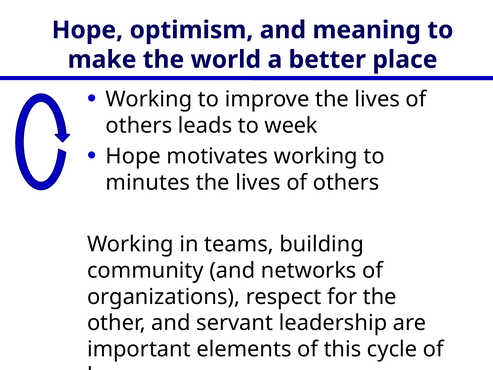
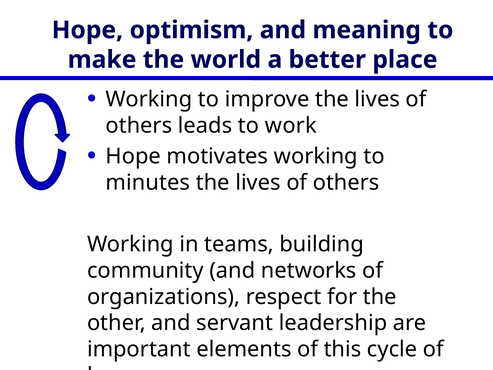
week: week -> work
